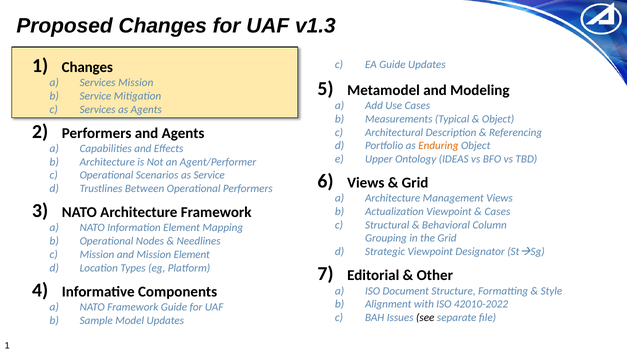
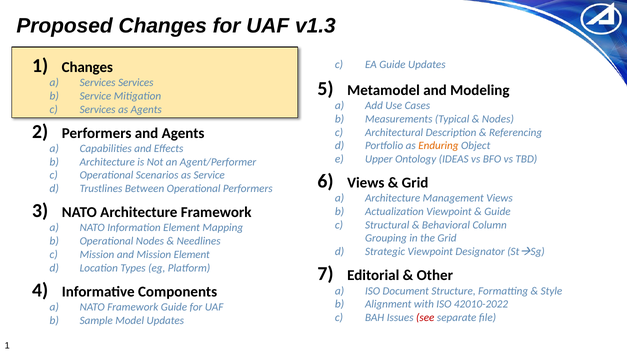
Services Mission: Mission -> Services
Object at (498, 119): Object -> Nodes
Cases at (497, 211): Cases -> Guide
see colour: black -> red
